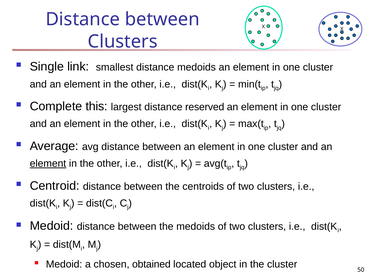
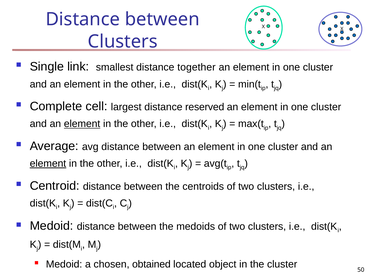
distance medoids: medoids -> together
this: this -> cell
element at (82, 124) underline: none -> present
